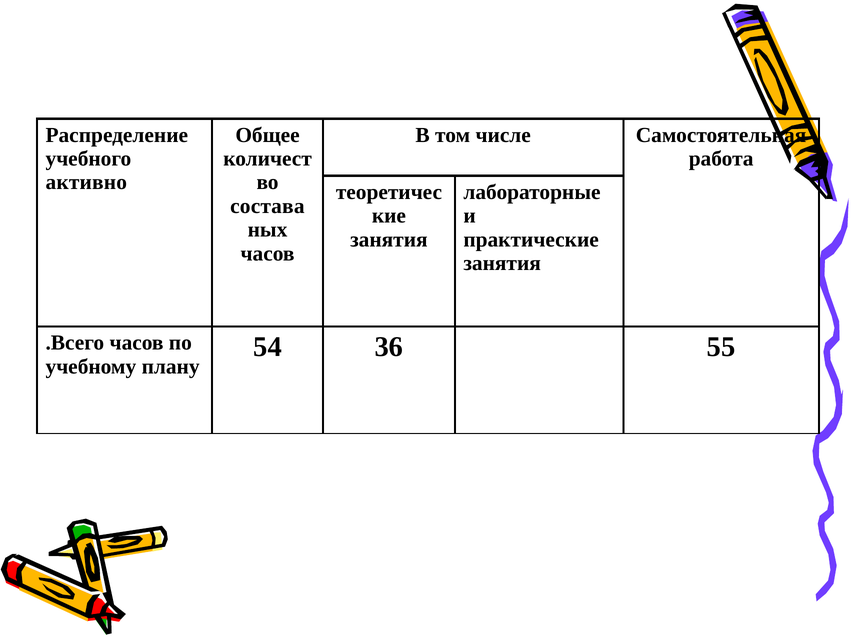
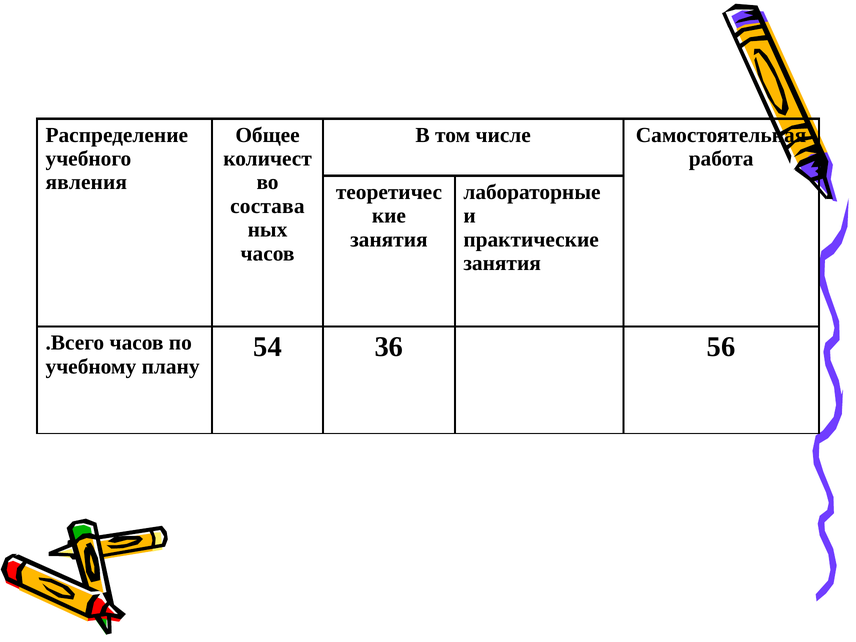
активно: активно -> явления
55: 55 -> 56
